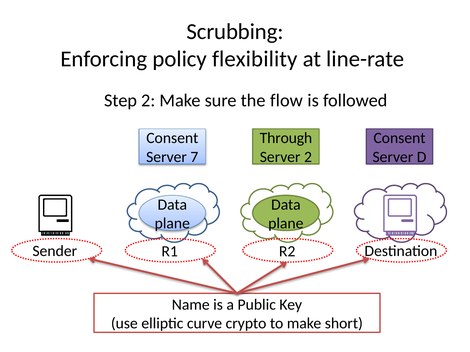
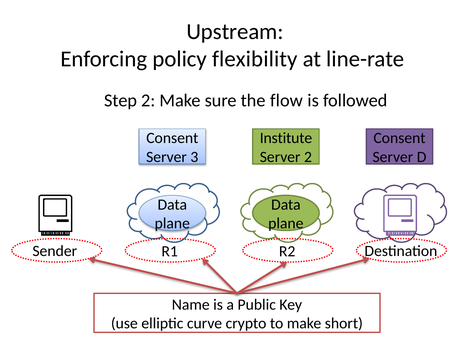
Scrubbing: Scrubbing -> Upstream
Through: Through -> Institute
7: 7 -> 3
